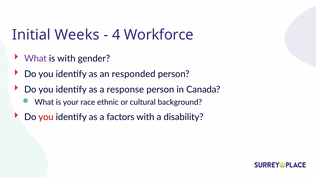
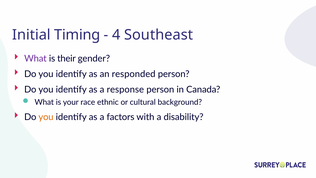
Weeks: Weeks -> Timing
Workforce: Workforce -> Southeast
is with: with -> their
you at (46, 117) colour: red -> orange
